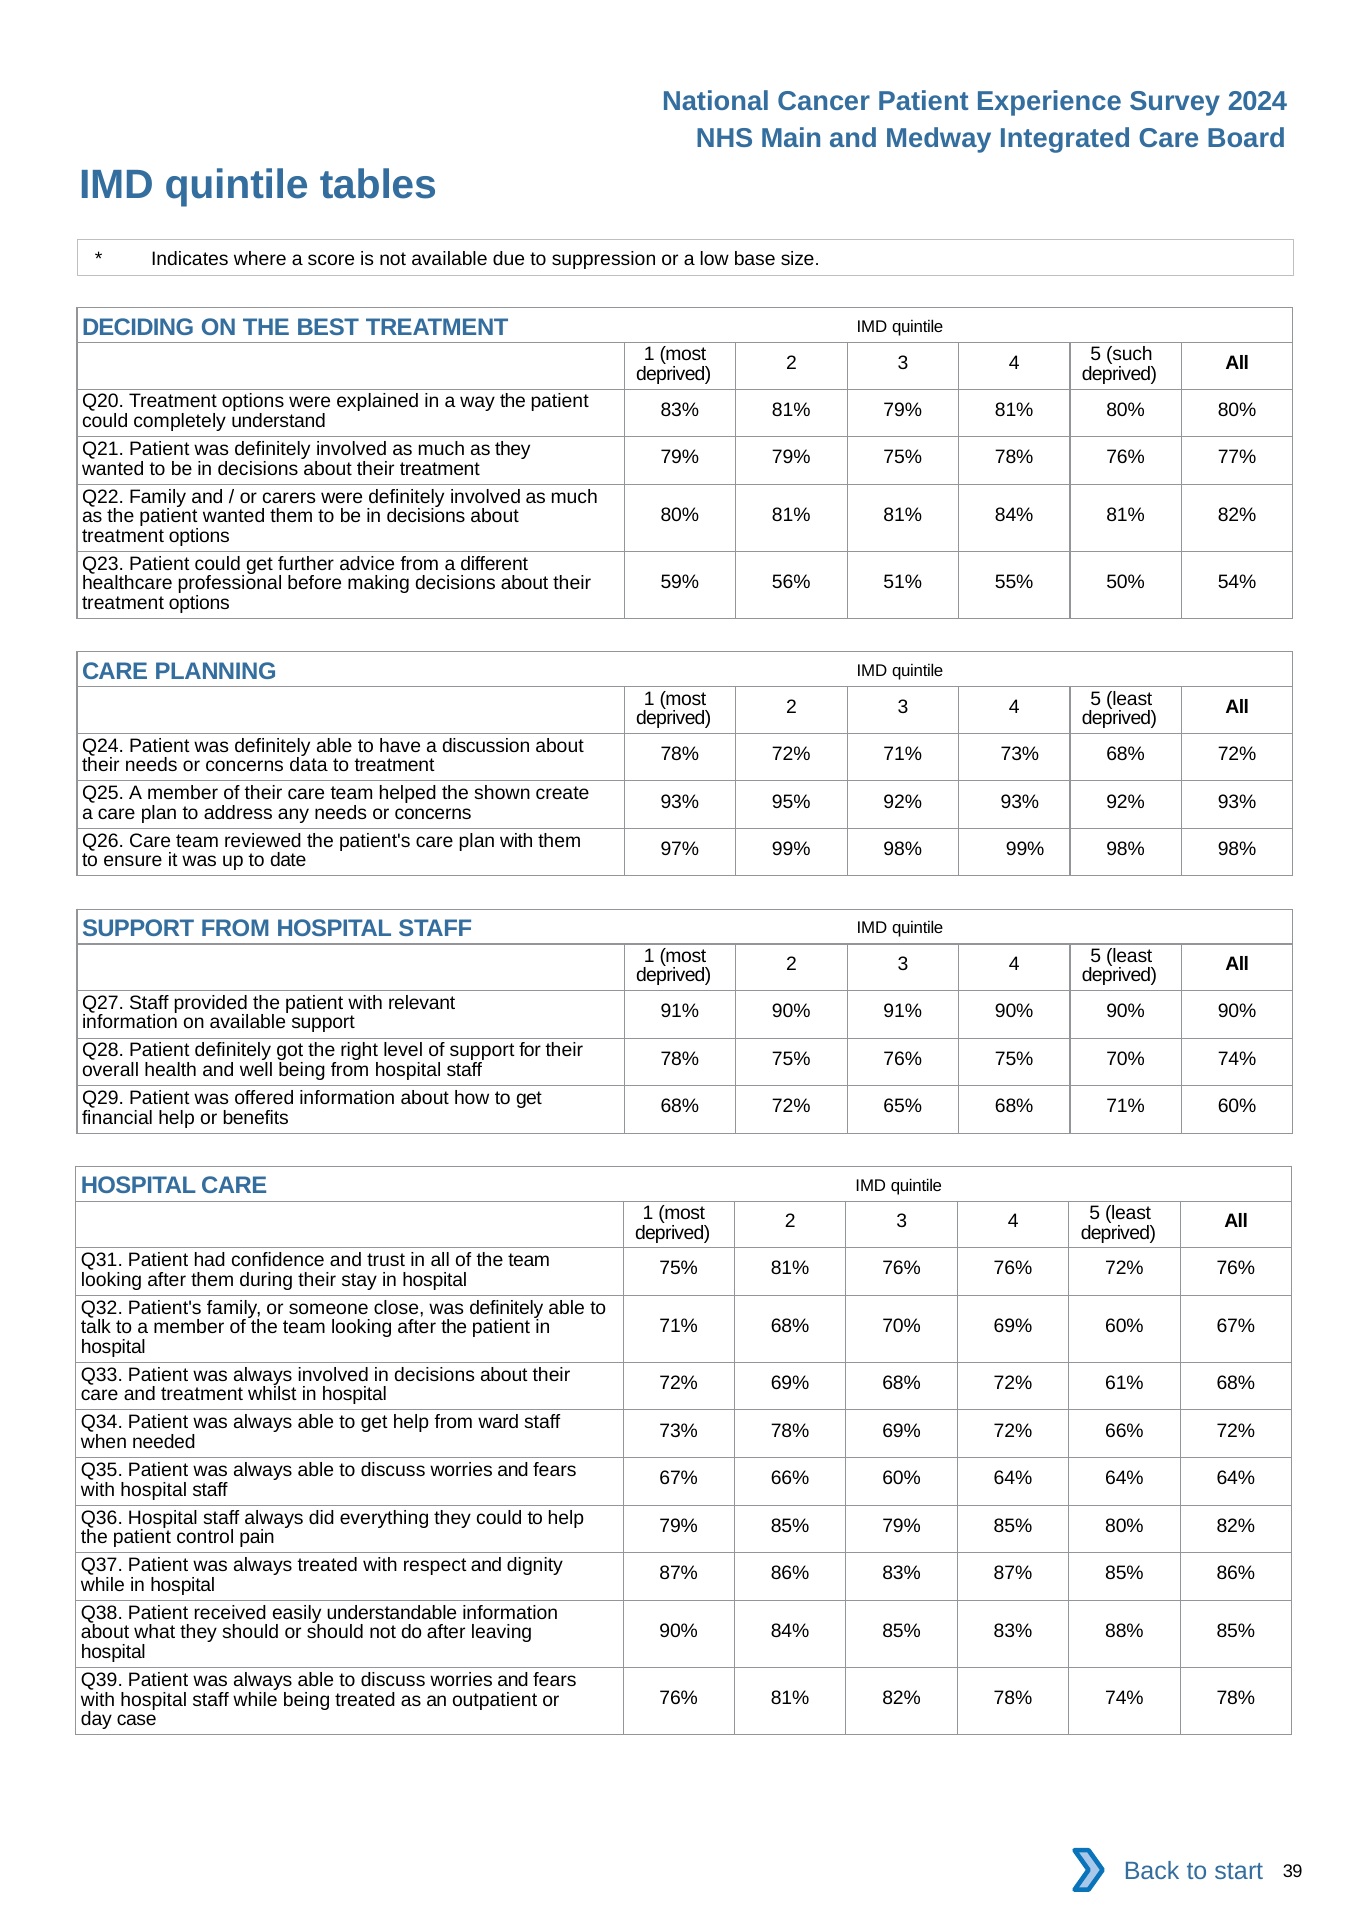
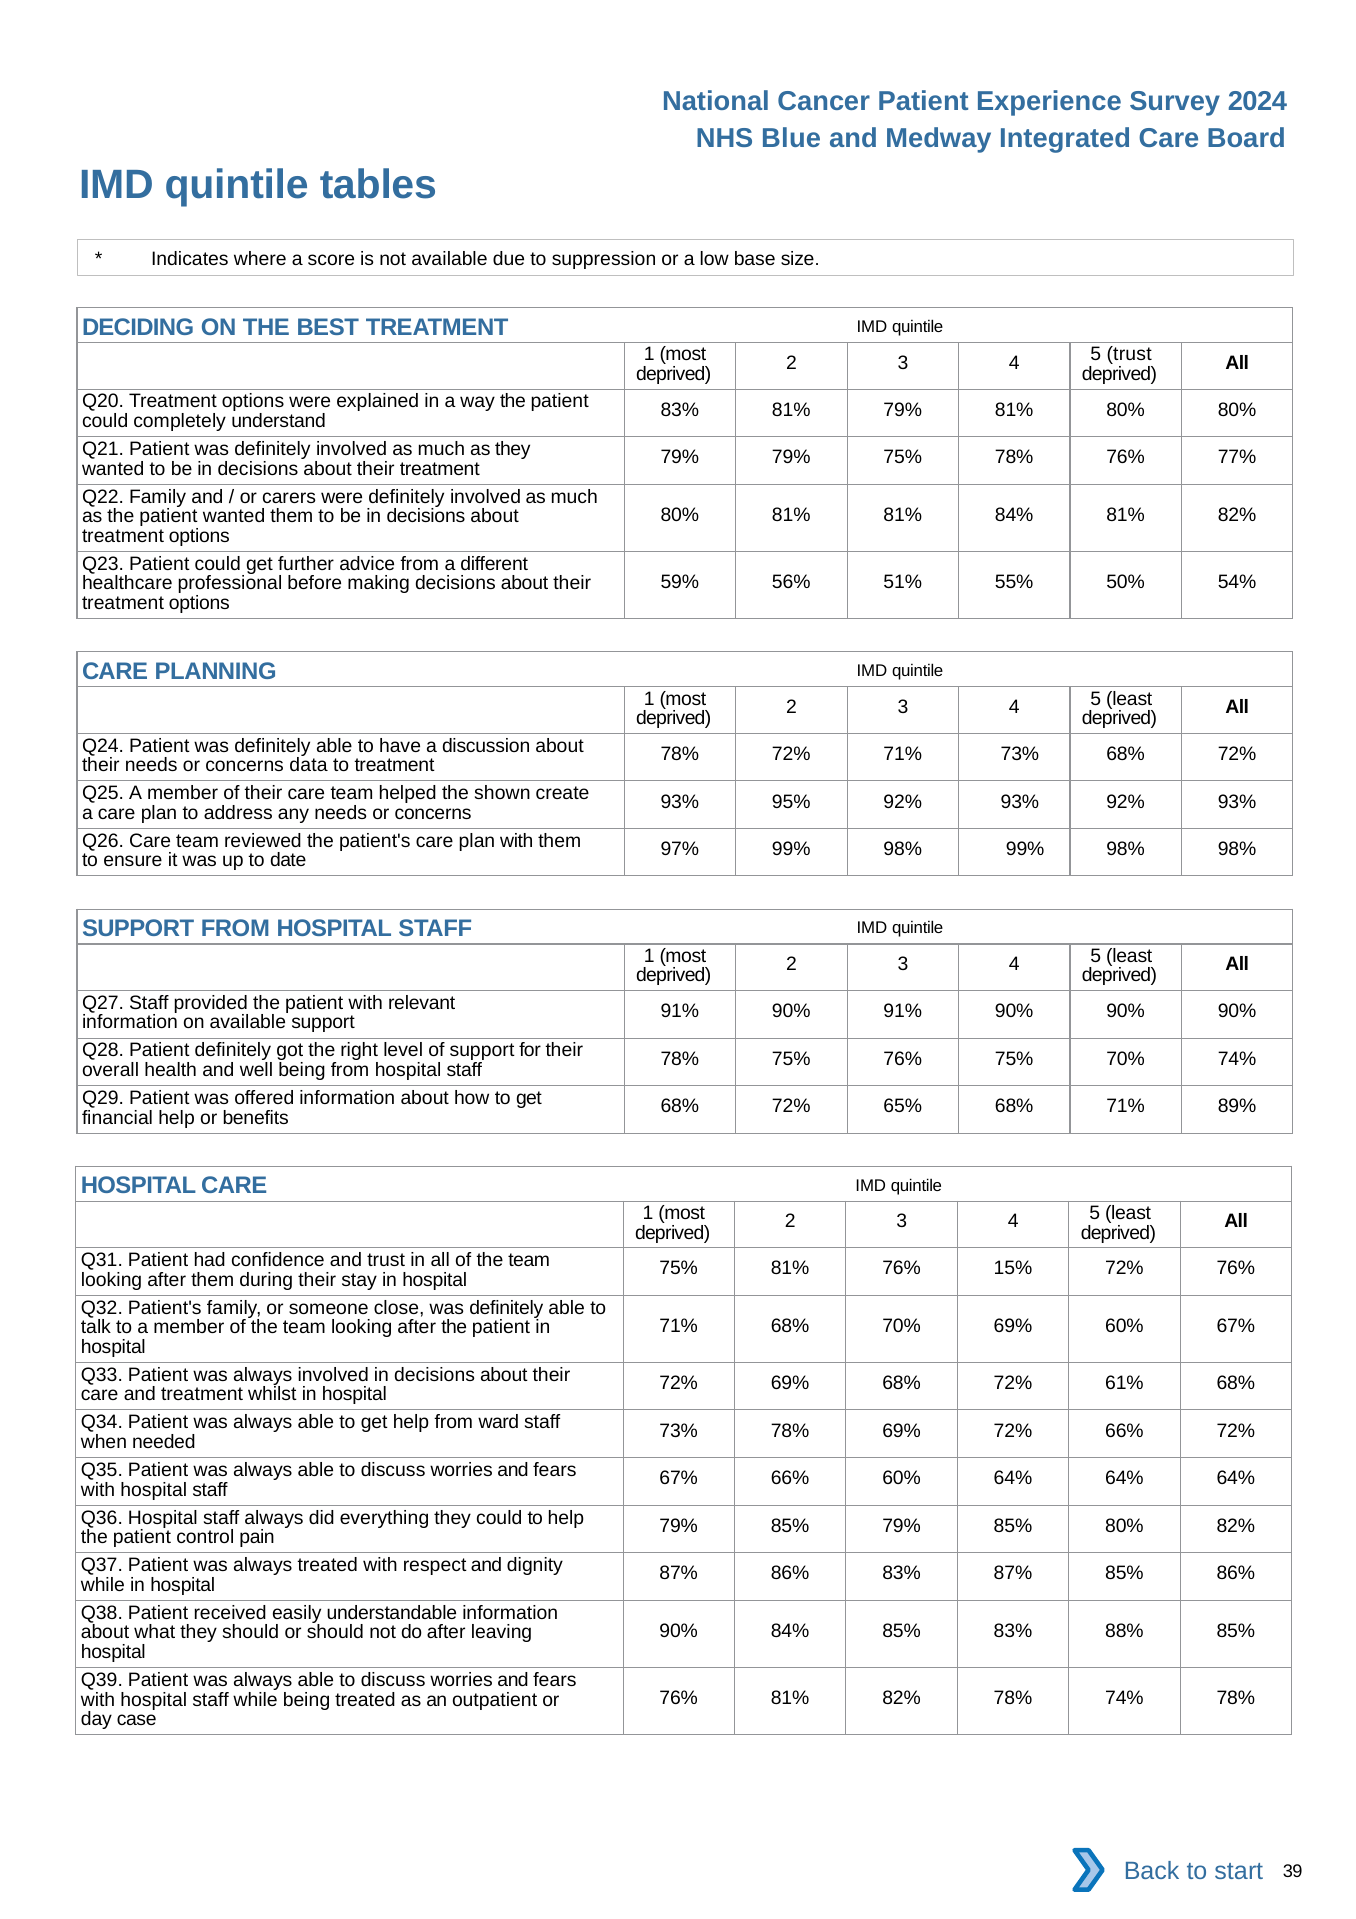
Main: Main -> Blue
5 such: such -> trust
71% 60%: 60% -> 89%
76% 76%: 76% -> 15%
